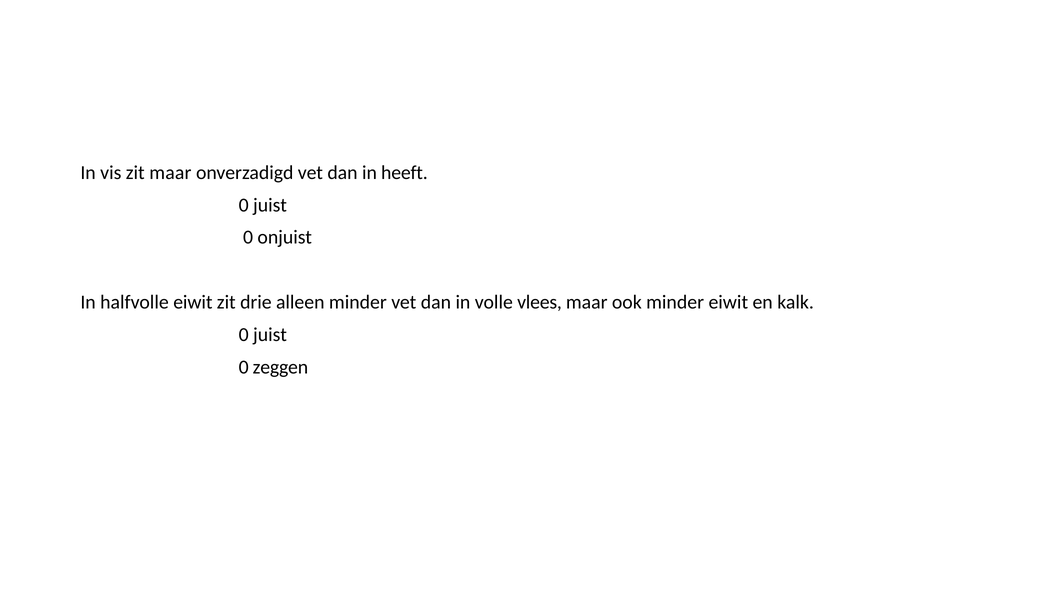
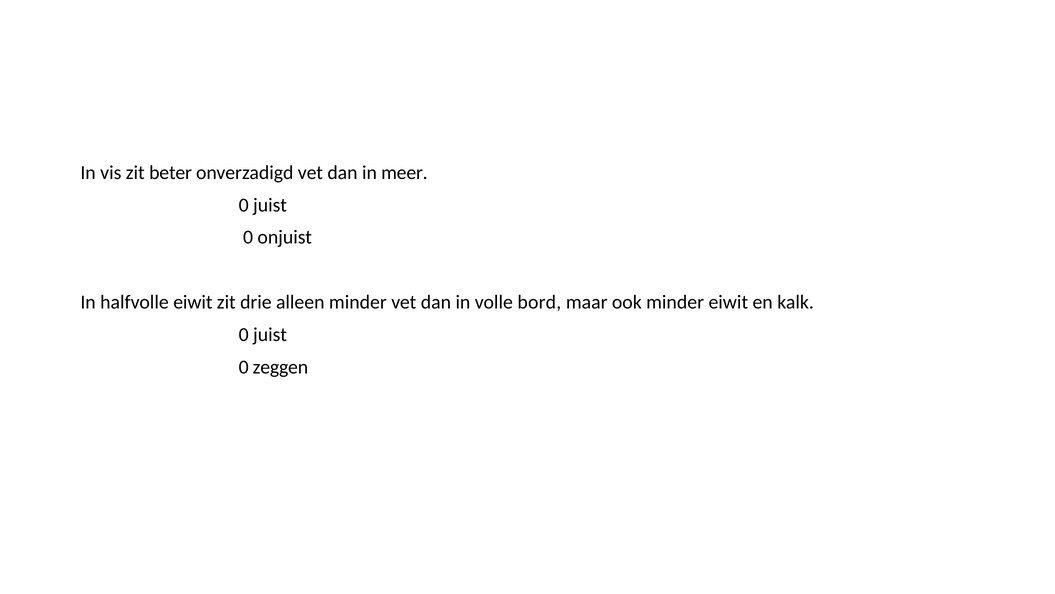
zit maar: maar -> beter
heeft: heeft -> meer
vlees: vlees -> bord
